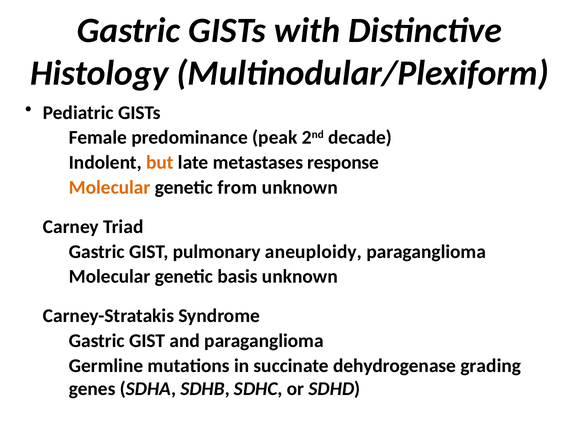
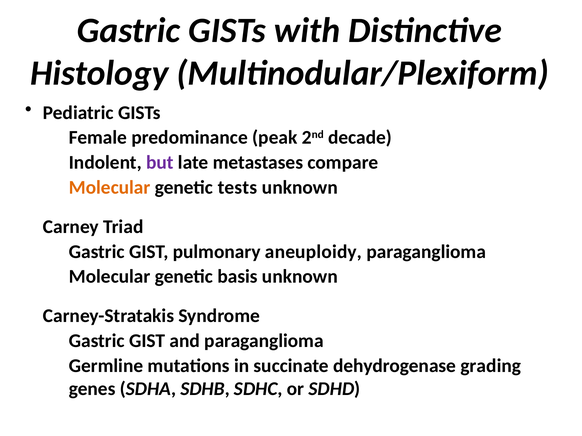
but colour: orange -> purple
response: response -> compare
from: from -> tests
